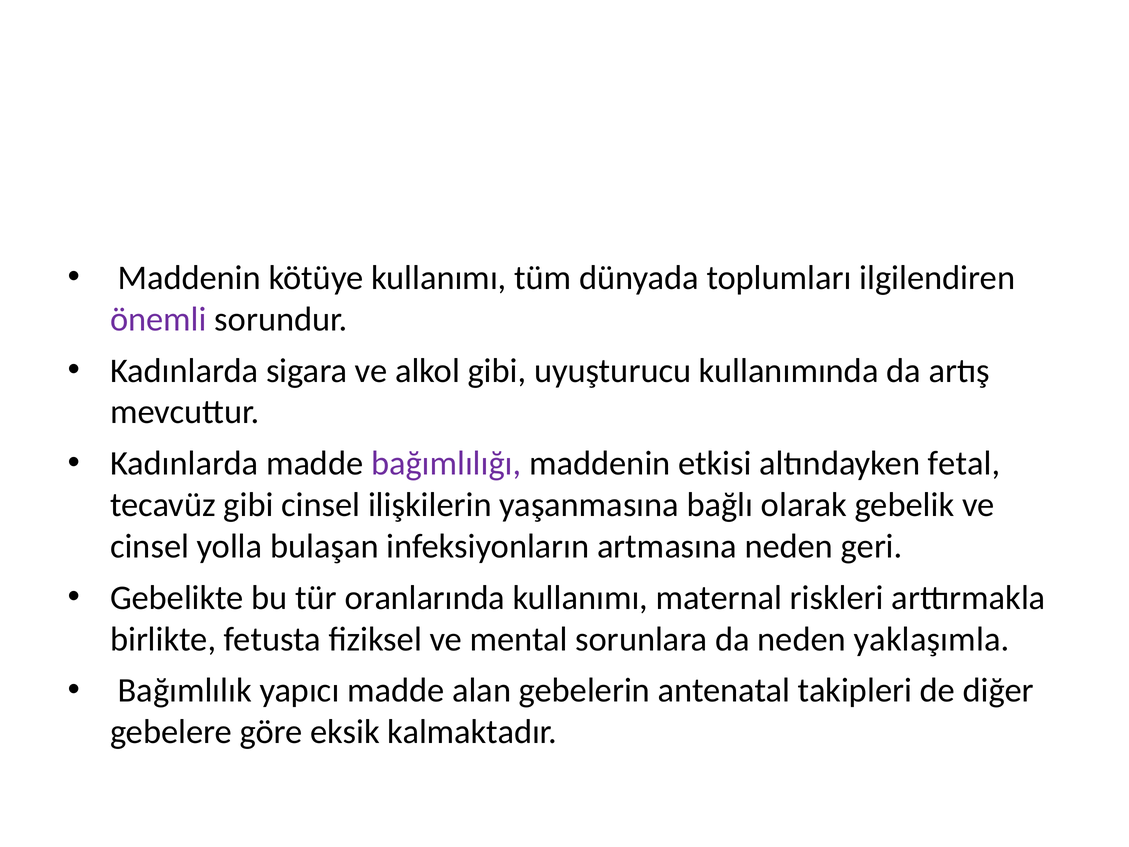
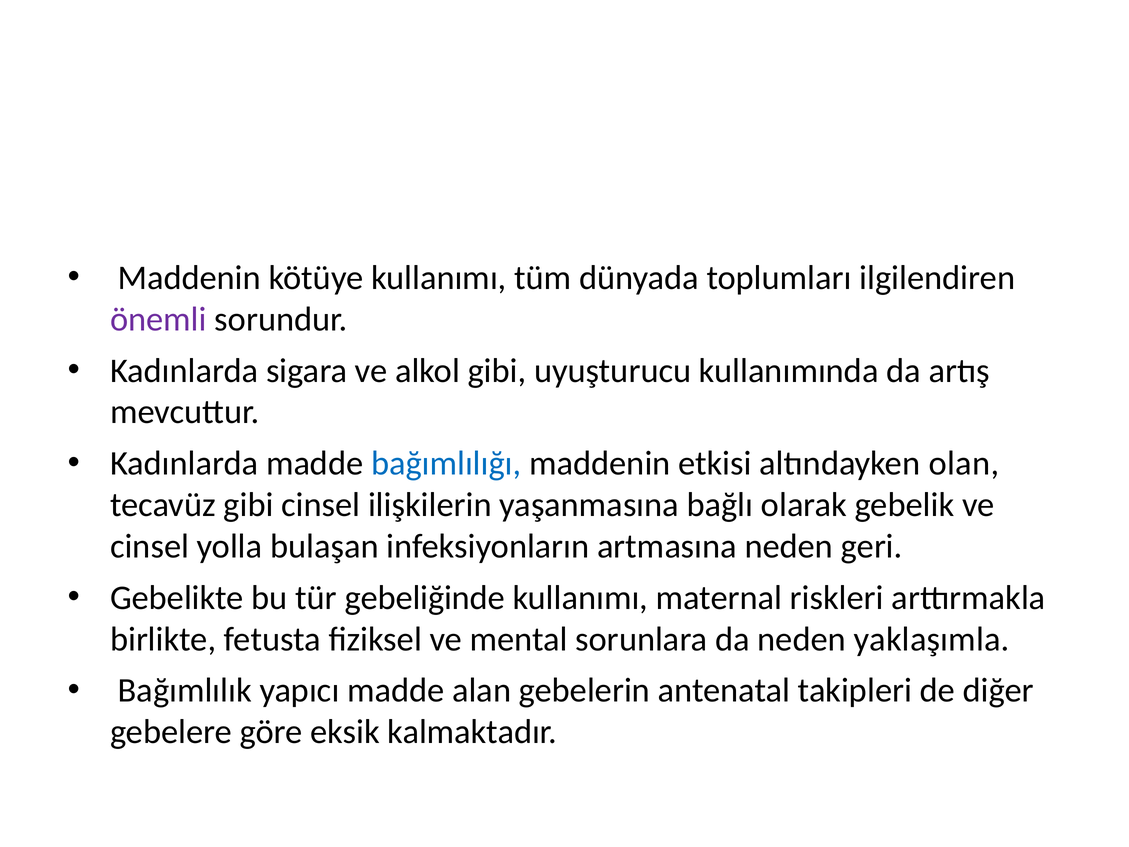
bağımlılığı colour: purple -> blue
fetal: fetal -> olan
oranlarında: oranlarında -> gebeliğinde
